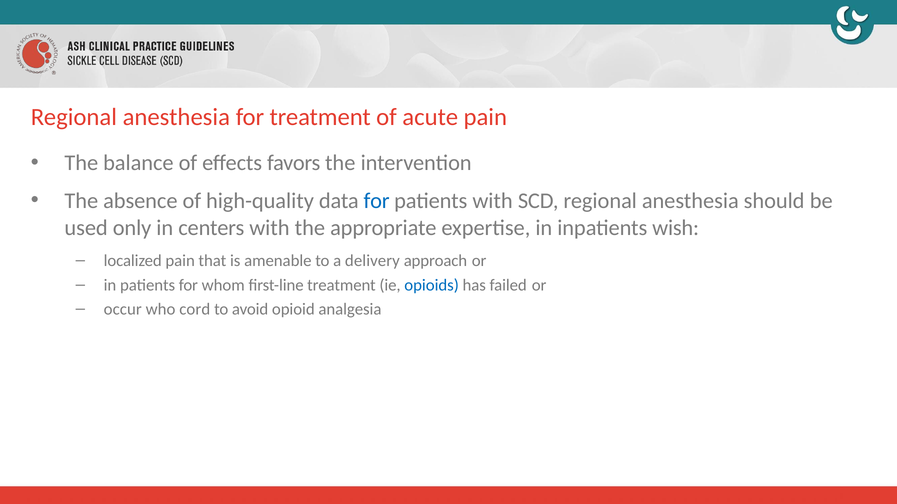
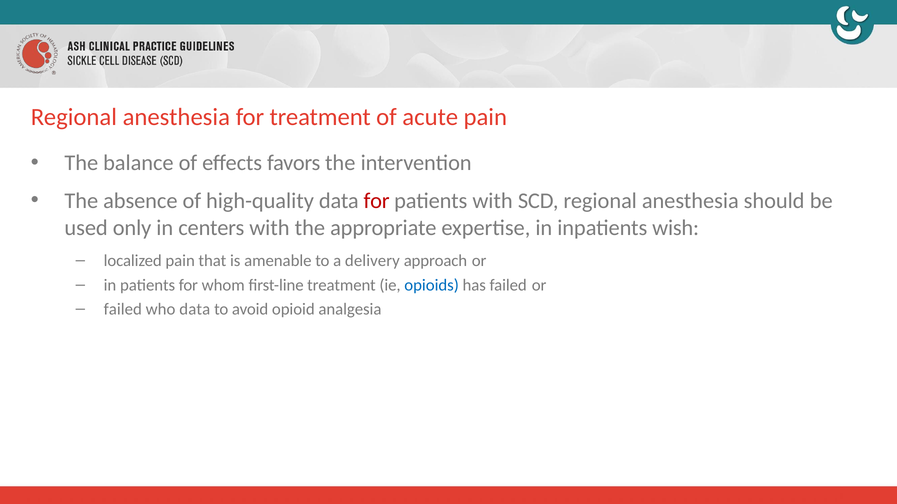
for at (377, 201) colour: blue -> red
occur at (123, 310): occur -> failed
who cord: cord -> data
